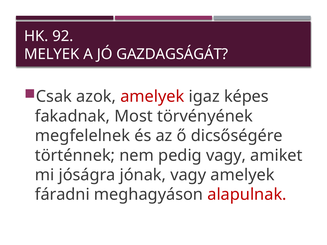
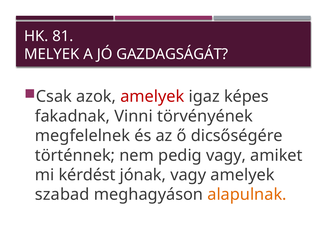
92: 92 -> 81
Most: Most -> Vinni
jóságra: jóságra -> kérdést
fáradni: fáradni -> szabad
alapulnak colour: red -> orange
